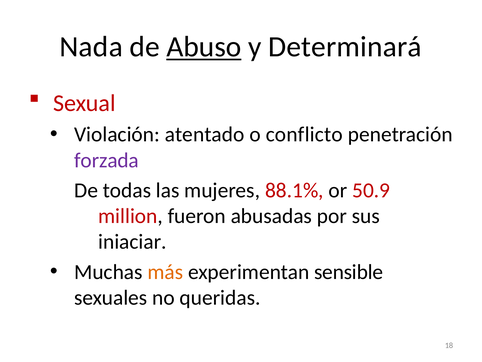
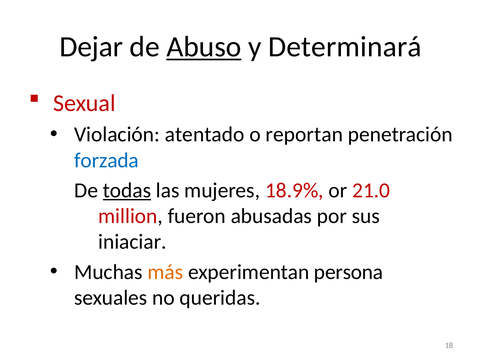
Nada: Nada -> Dejar
conflicto: conflicto -> reportan
forzada colour: purple -> blue
todas underline: none -> present
88.1%: 88.1% -> 18.9%
50.9: 50.9 -> 21.0
sensible: sensible -> persona
